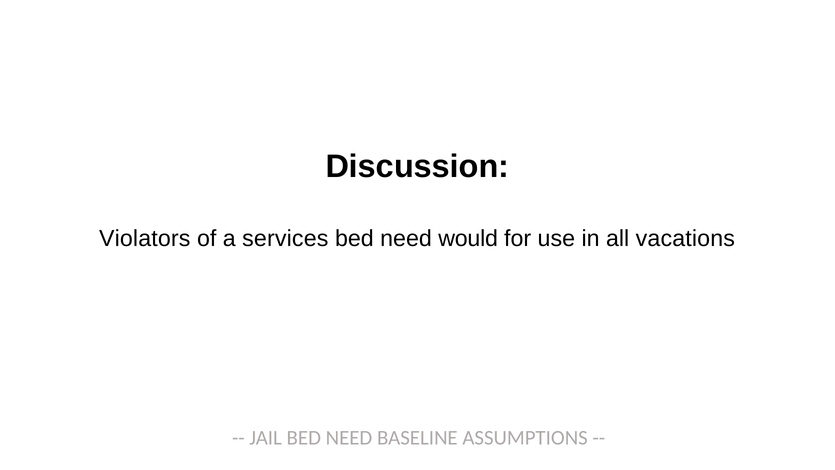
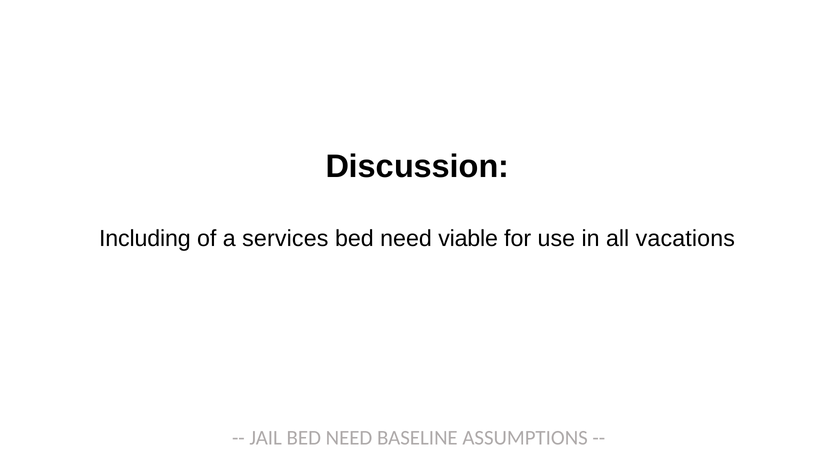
Violators: Violators -> Including
would: would -> viable
